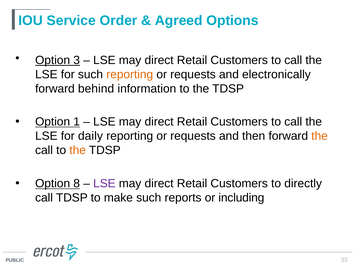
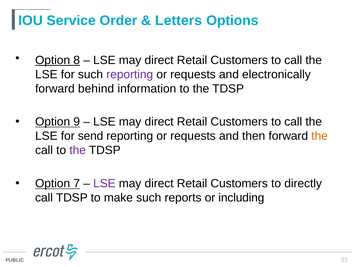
Agreed: Agreed -> Letters
3: 3 -> 8
reporting at (130, 74) colour: orange -> purple
1: 1 -> 9
daily: daily -> send
the at (78, 150) colour: orange -> purple
8: 8 -> 7
